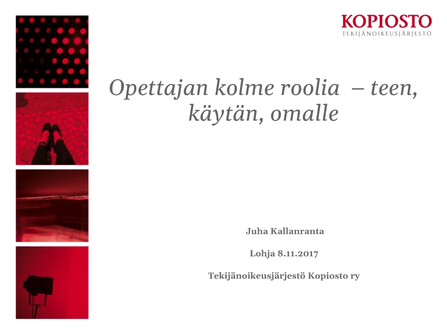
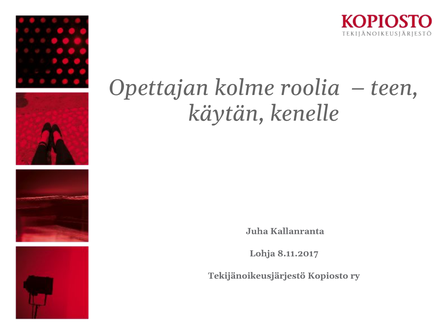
omalle: omalle -> kenelle
